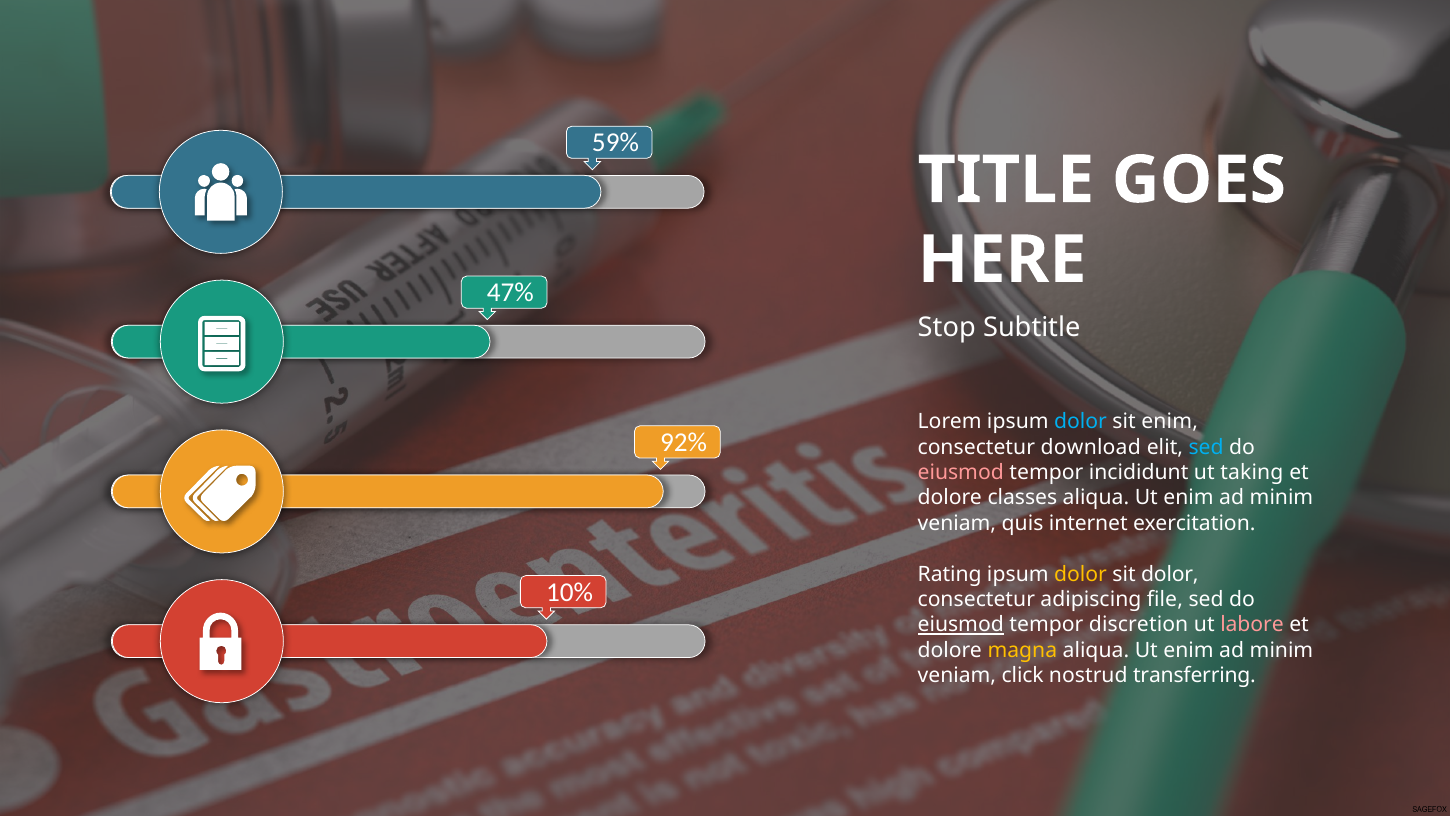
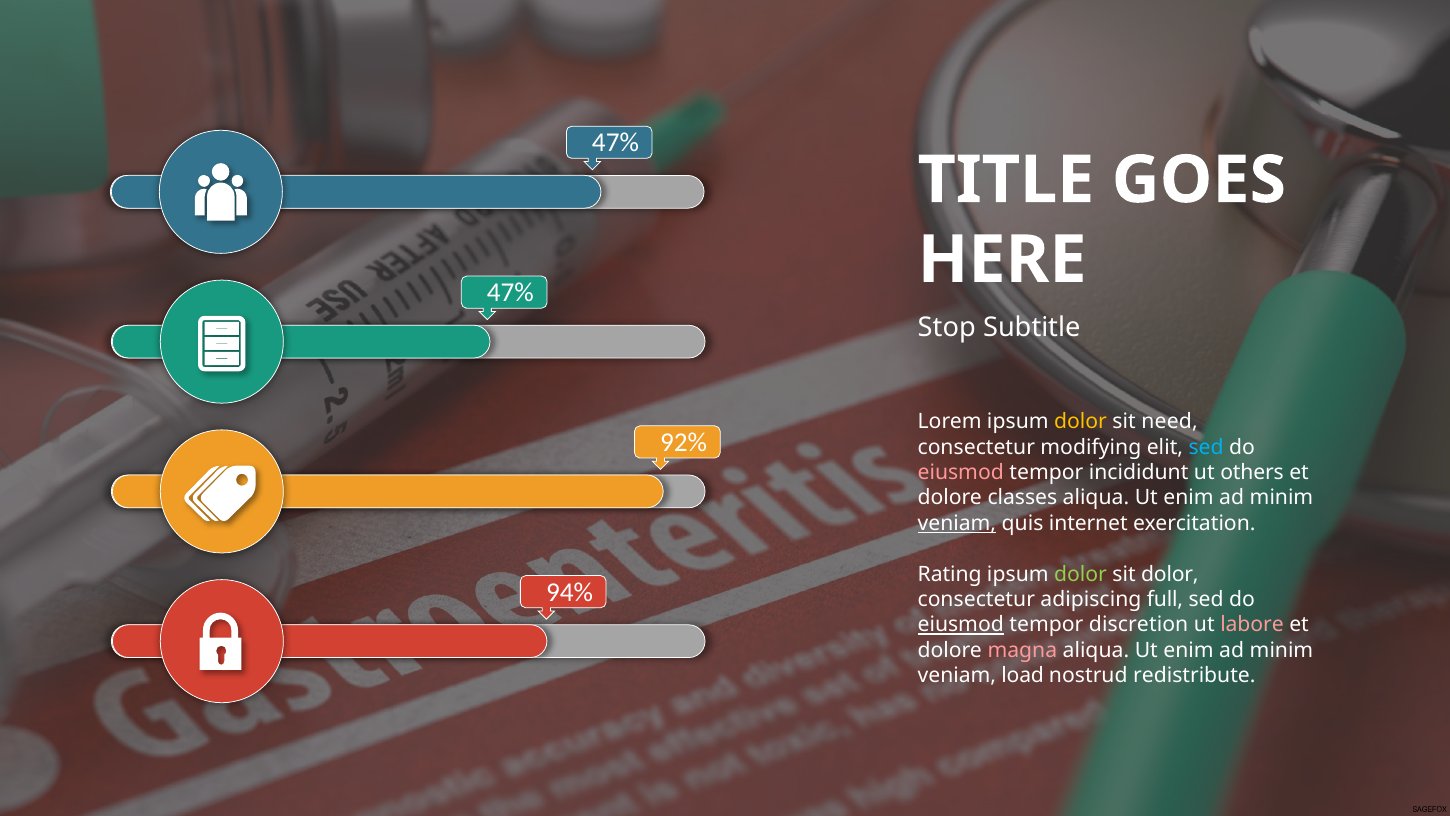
59% at (615, 143): 59% -> 47%
dolor at (1081, 421) colour: light blue -> yellow
sit enim: enim -> need
download: download -> modifying
taking: taking -> others
veniam at (957, 523) underline: none -> present
dolor at (1081, 574) colour: yellow -> light green
10%: 10% -> 94%
file: file -> full
magna colour: yellow -> pink
click: click -> load
transferring: transferring -> redistribute
